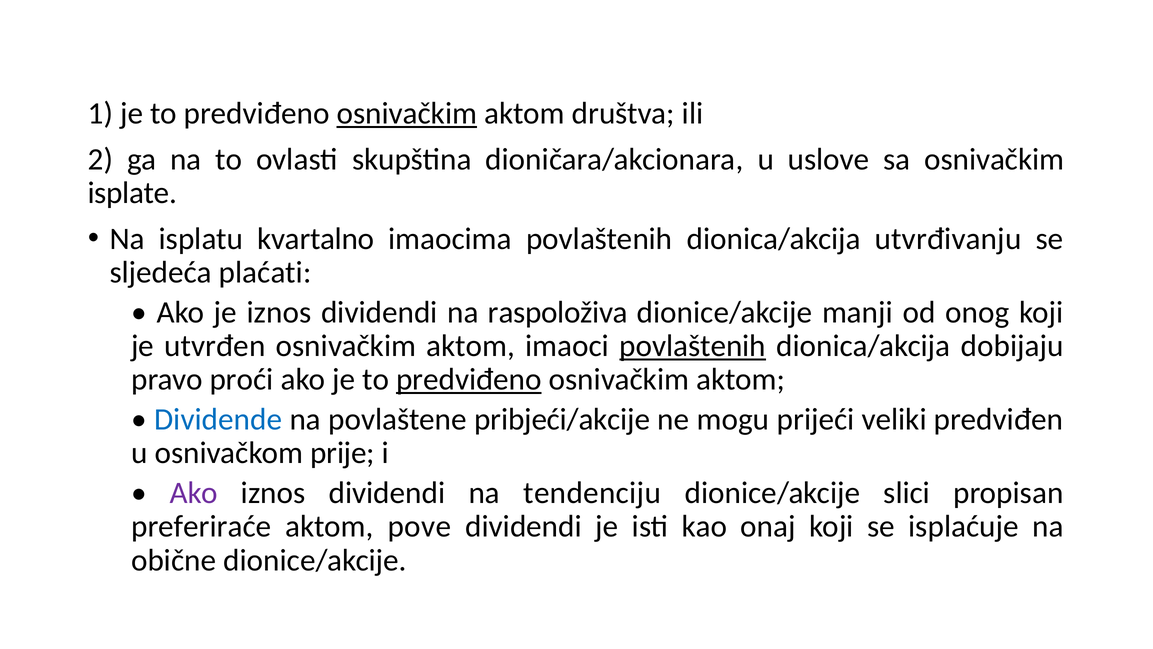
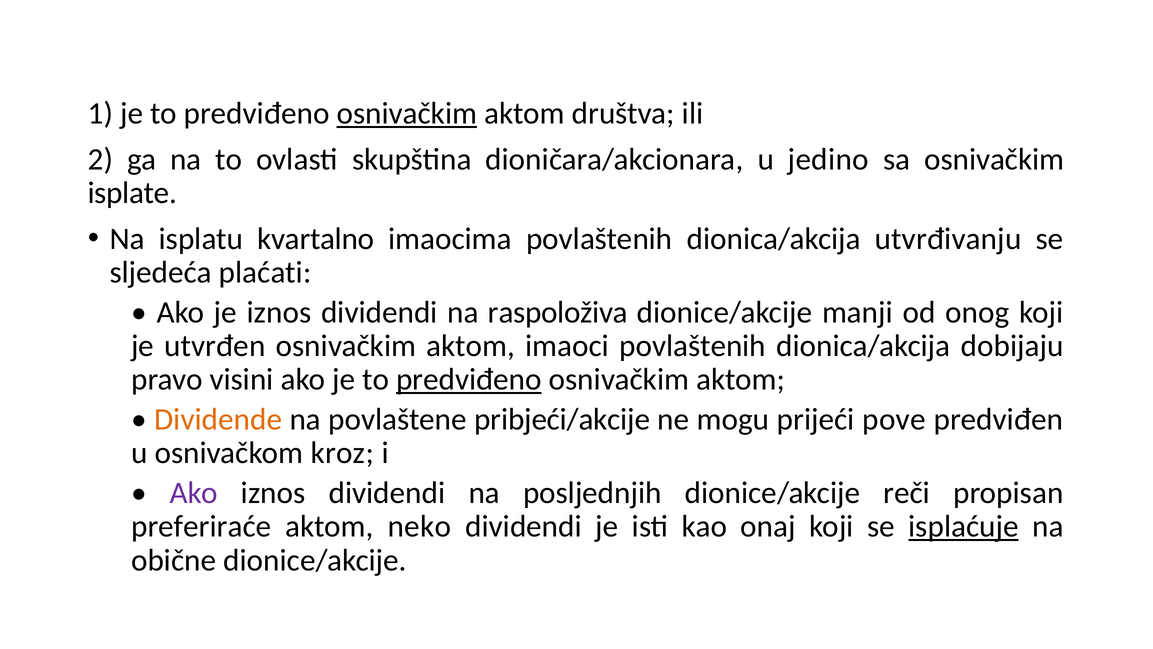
uslove: uslove -> jedino
povlaštenih at (693, 346) underline: present -> none
proći: proći -> visini
Dividende colour: blue -> orange
veliki: veliki -> pove
prije: prije -> kroz
tendenciju: tendenciju -> posljednjih
slici: slici -> reči
pove: pove -> neko
isplaćuje underline: none -> present
